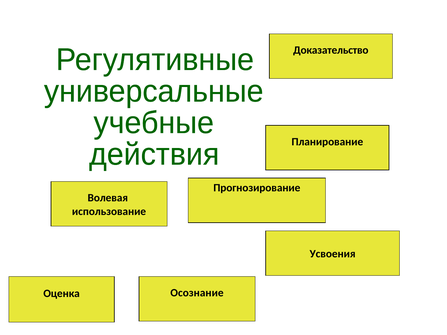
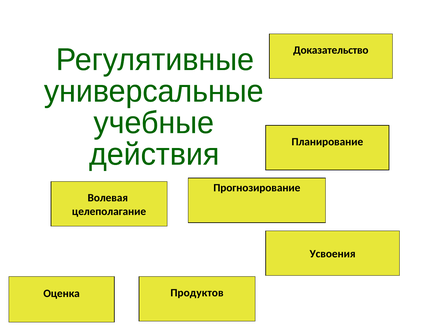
использование: использование -> целеполагание
Осознание: Осознание -> Продуктов
